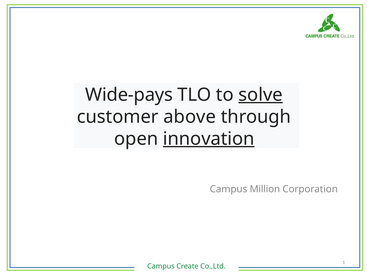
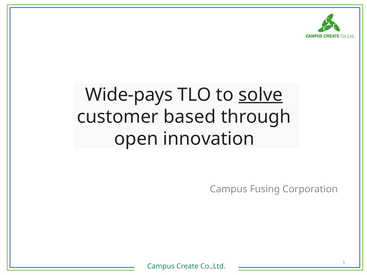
above: above -> based
innovation underline: present -> none
Million: Million -> Fusing
